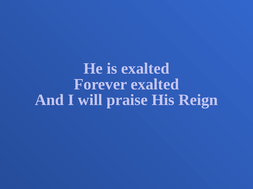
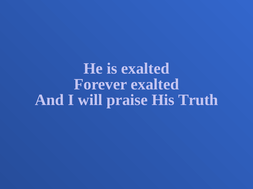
Reign: Reign -> Truth
